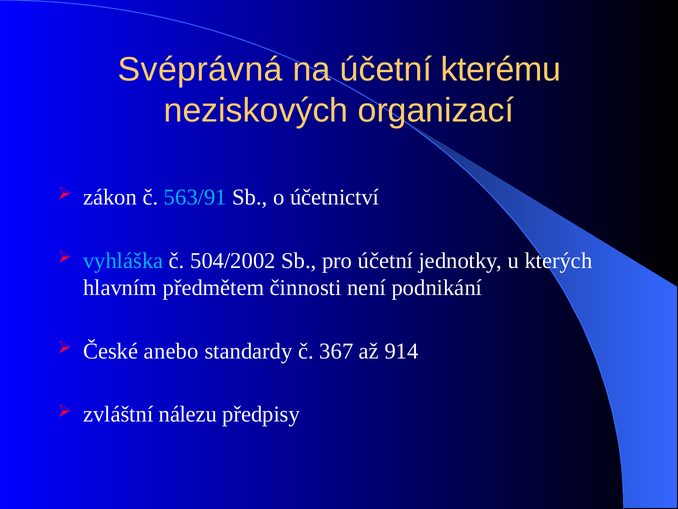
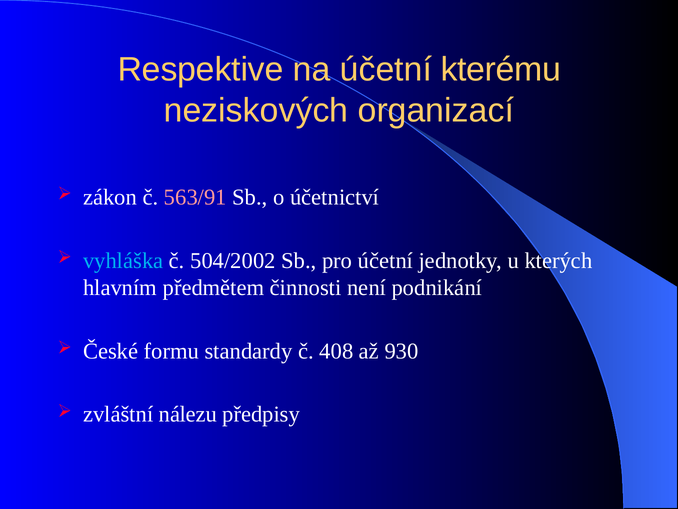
Svéprávná: Svéprávná -> Respektive
563/91 colour: light blue -> pink
anebo: anebo -> formu
367: 367 -> 408
914: 914 -> 930
